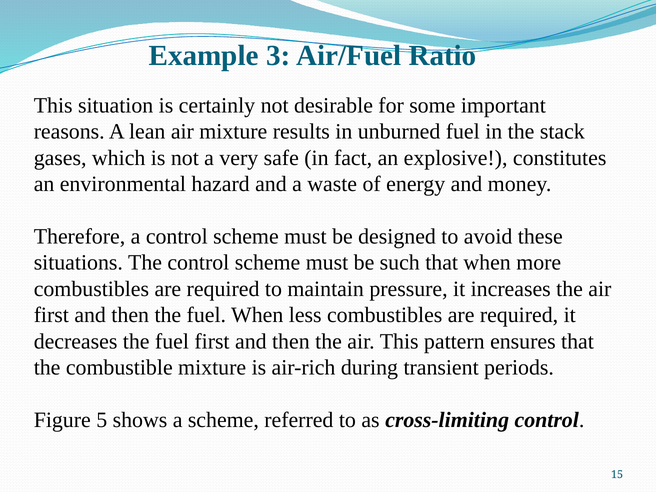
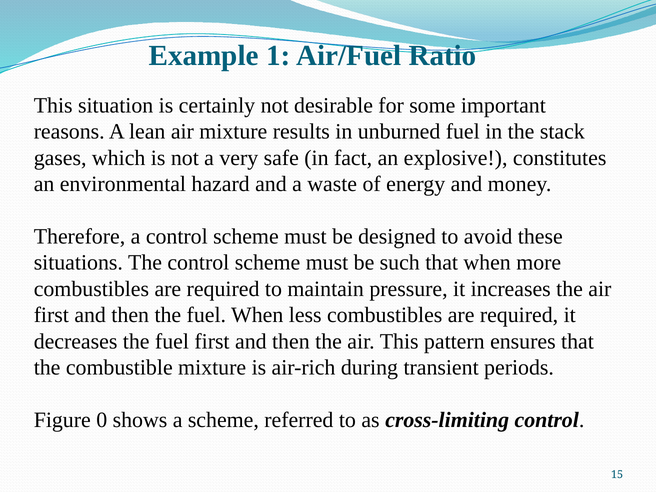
3: 3 -> 1
5: 5 -> 0
